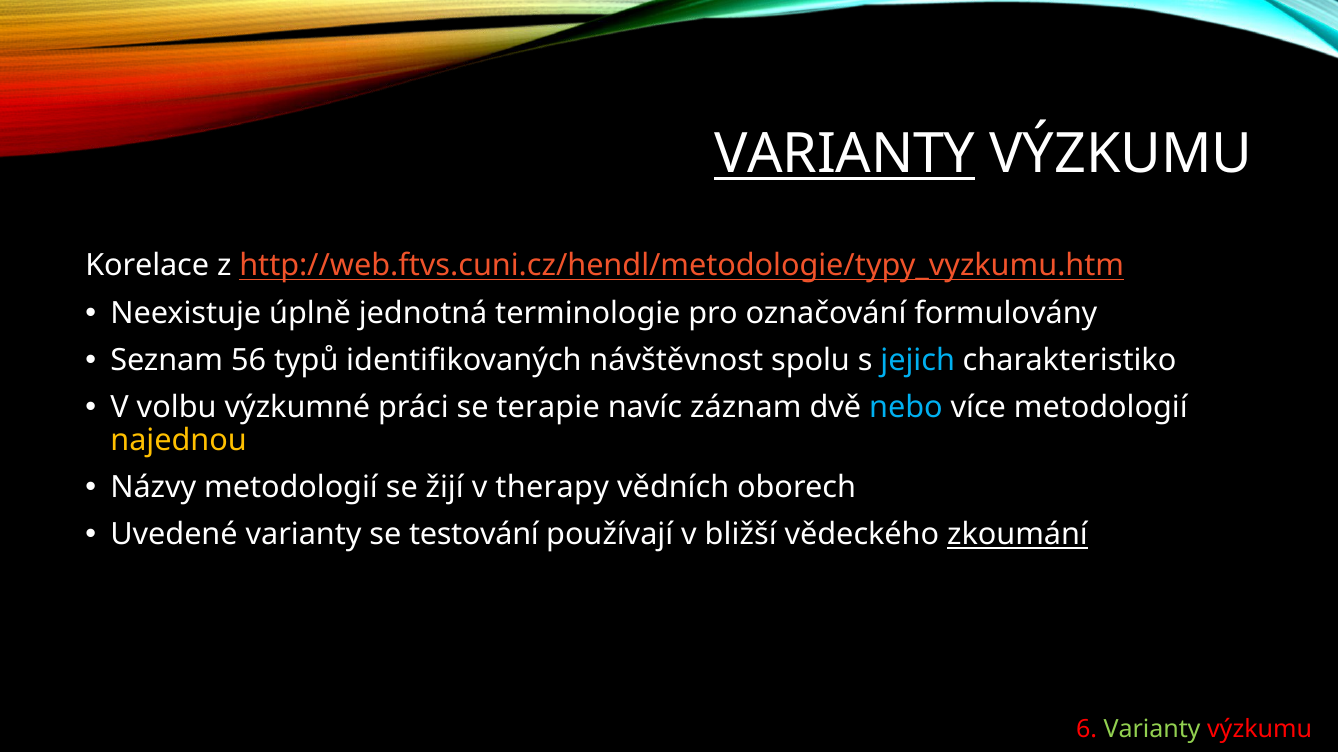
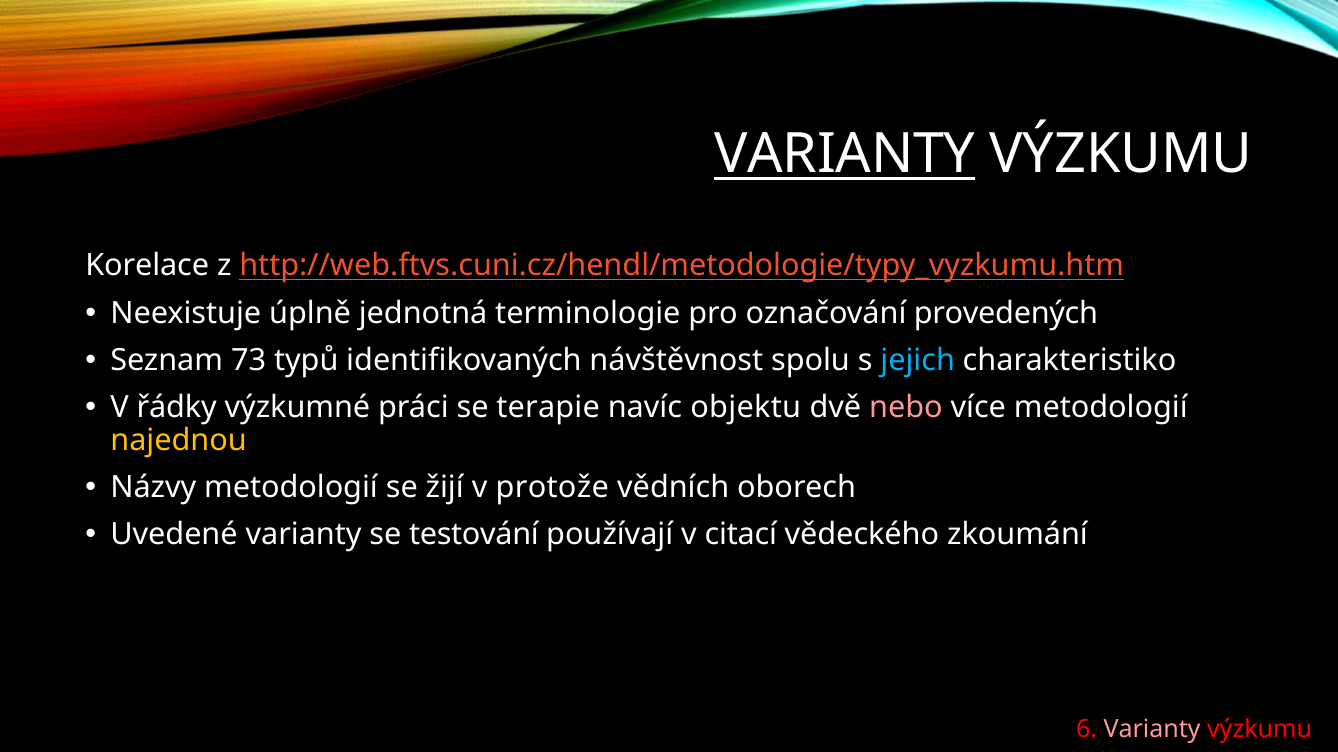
formulovány: formulovány -> provedených
56: 56 -> 73
volbu: volbu -> řádky
záznam: záznam -> objektu
nebo colour: light blue -> pink
therapy: therapy -> protože
bližší: bližší -> citací
zkoumání underline: present -> none
Varianty at (1152, 730) colour: light green -> pink
